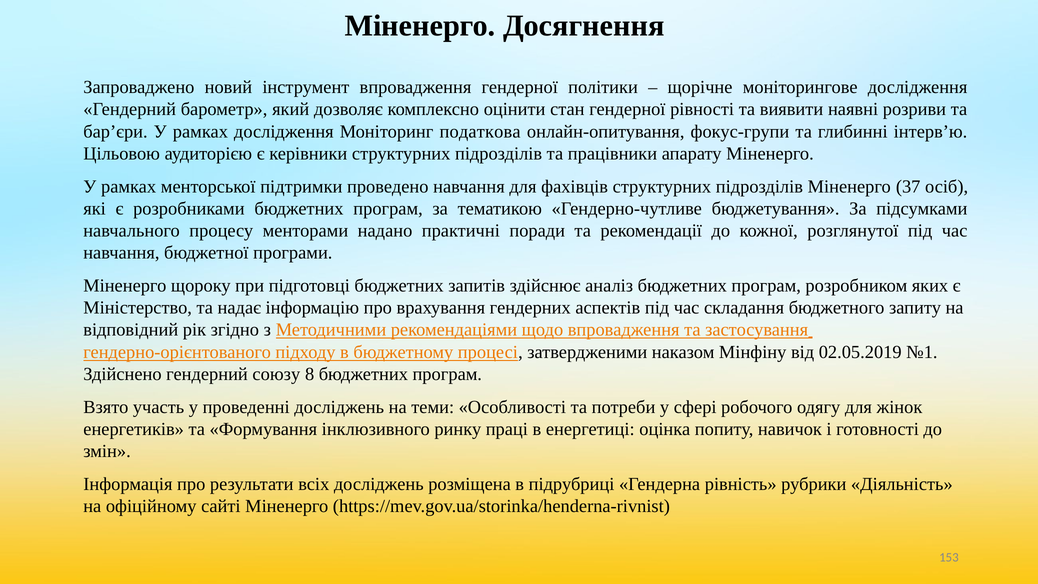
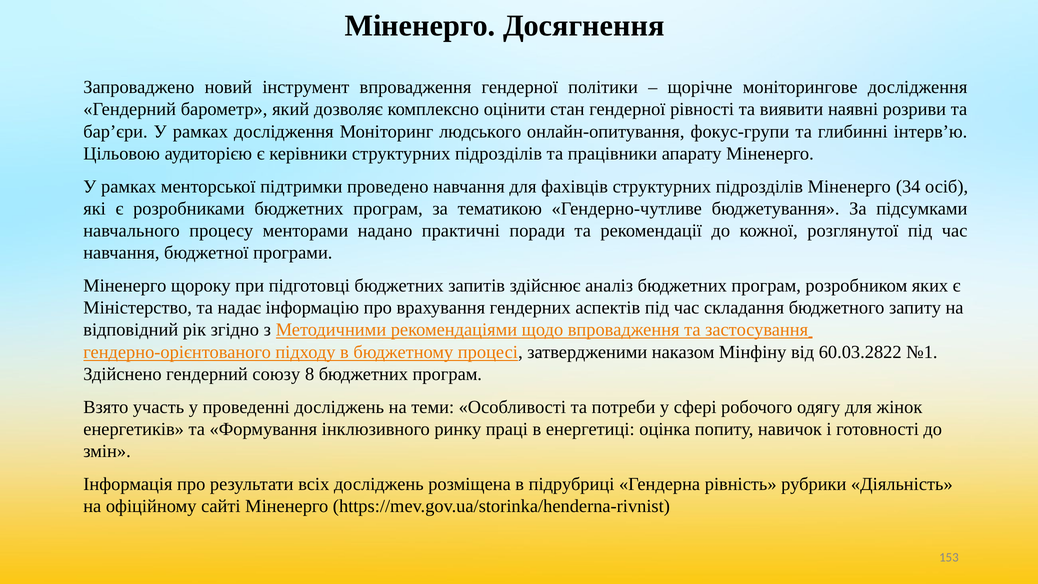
податкова: податкова -> людського
37: 37 -> 34
02.05.2019: 02.05.2019 -> 60.03.2822
